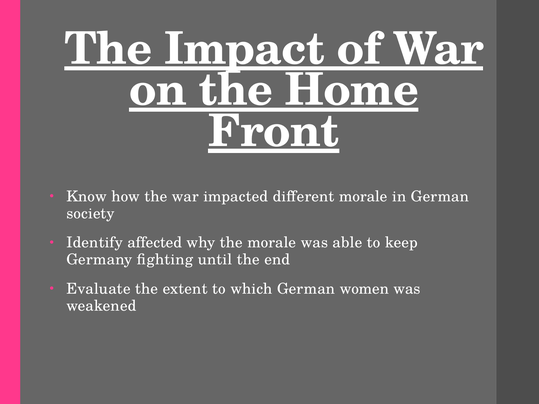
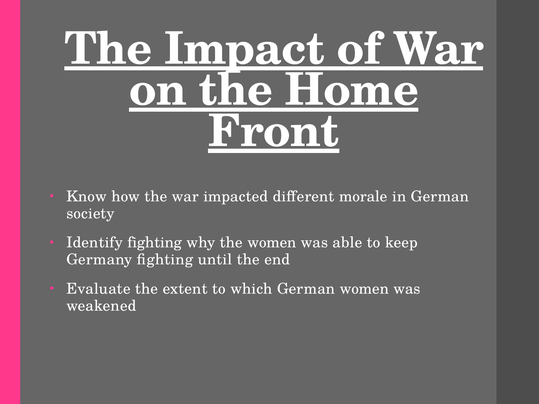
Identify affected: affected -> fighting
the morale: morale -> women
